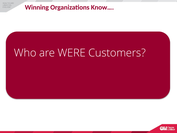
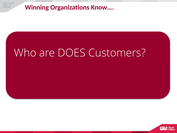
WERE: WERE -> DOES
